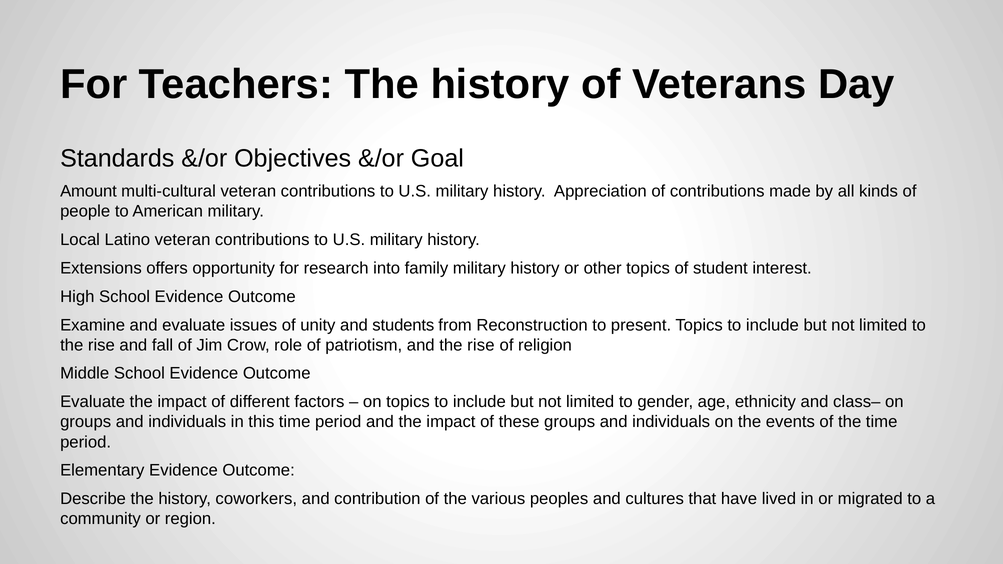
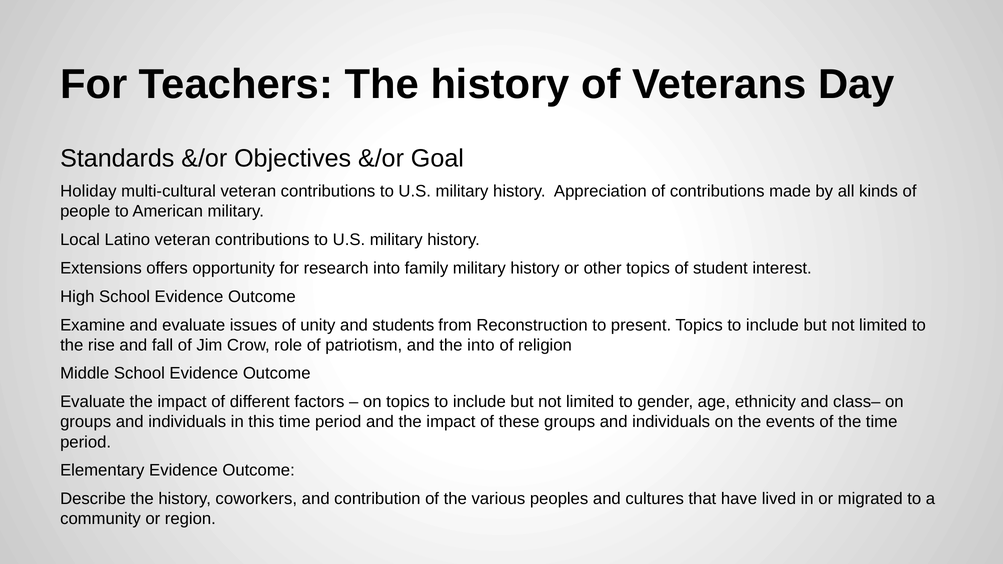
Amount: Amount -> Holiday
and the rise: rise -> into
